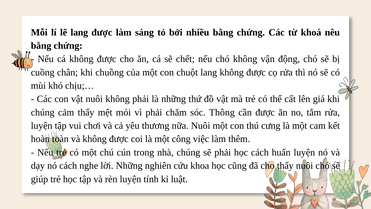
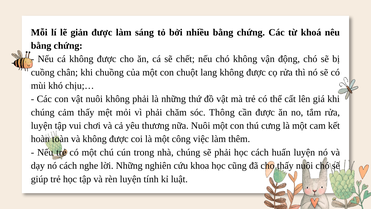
lẽ lang: lang -> giản
